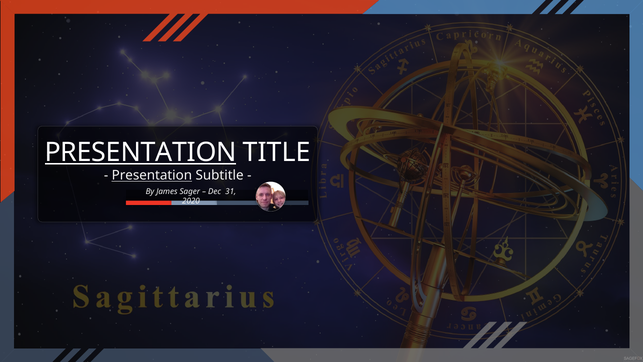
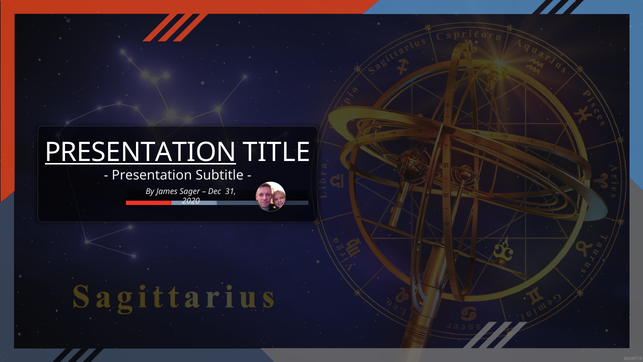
Presentation at (152, 175) underline: present -> none
